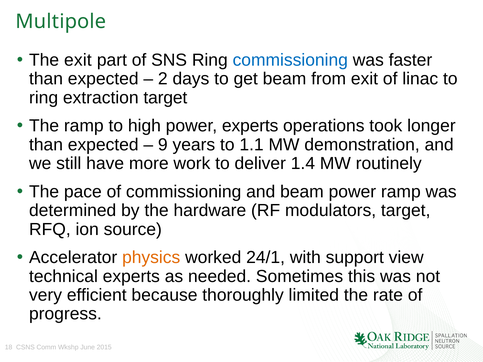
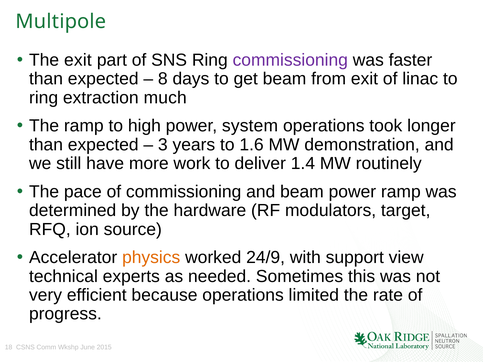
commissioning at (290, 60) colour: blue -> purple
2: 2 -> 8
extraction target: target -> much
power experts: experts -> system
9: 9 -> 3
1.1: 1.1 -> 1.6
24/1: 24/1 -> 24/9
because thoroughly: thoroughly -> operations
